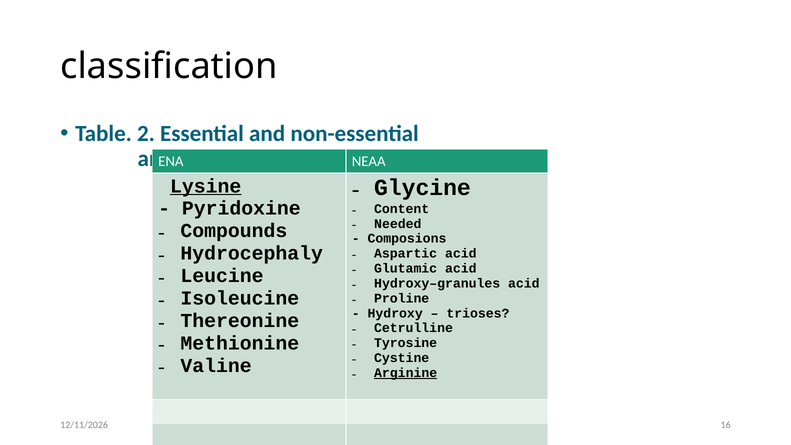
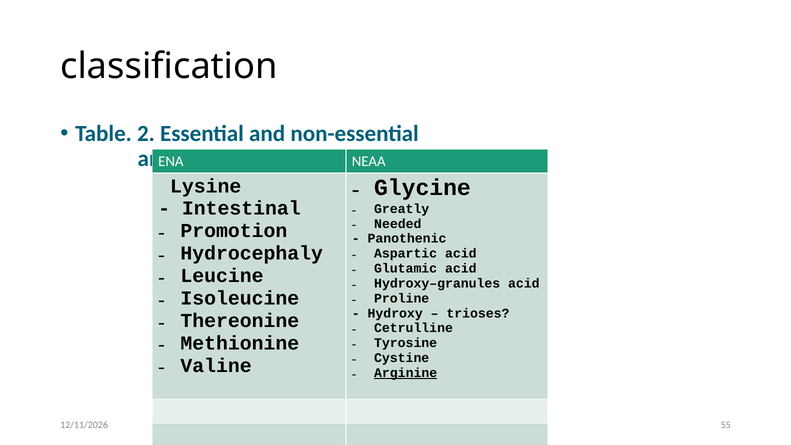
Lysine underline: present -> none
Pyridoxine: Pyridoxine -> Intestinal
Content: Content -> Greatly
Compounds: Compounds -> Promotion
Composions: Composions -> Panothenic
16: 16 -> 55
